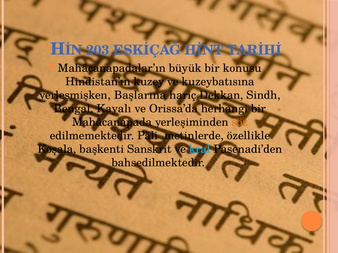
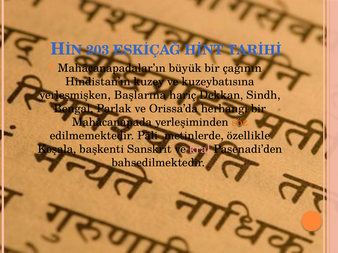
konusu: konusu -> çağının
Kayalı: Kayalı -> Parlak
kral colour: light blue -> pink
